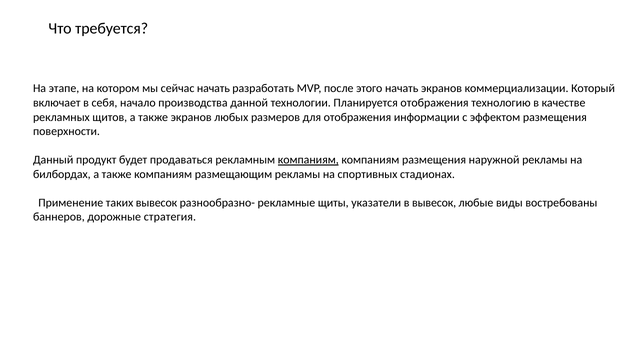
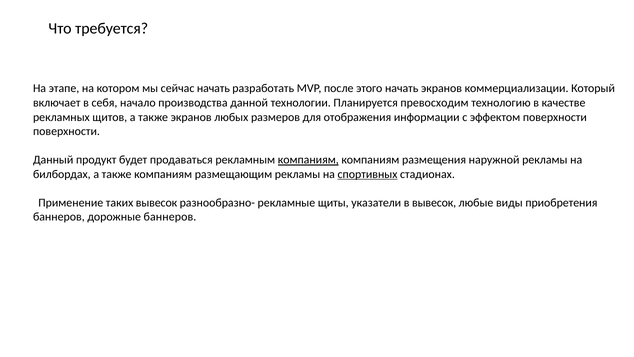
Планируется отображения: отображения -> превосходим
эффектом размещения: размещения -> поверхности
спортивных underline: none -> present
востребованы: востребованы -> приобретения
дорожные стратегия: стратегия -> баннеров
